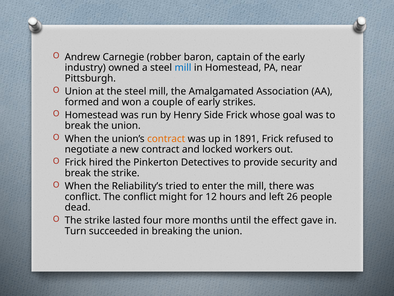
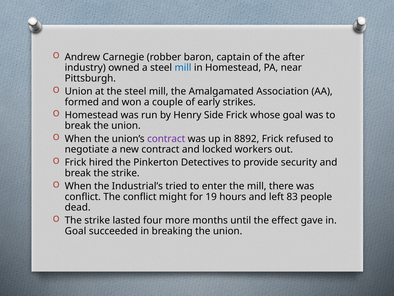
the early: early -> after
contract at (166, 139) colour: orange -> purple
1891: 1891 -> 8892
Reliability’s: Reliability’s -> Industrial’s
12: 12 -> 19
26: 26 -> 83
Turn at (76, 231): Turn -> Goal
